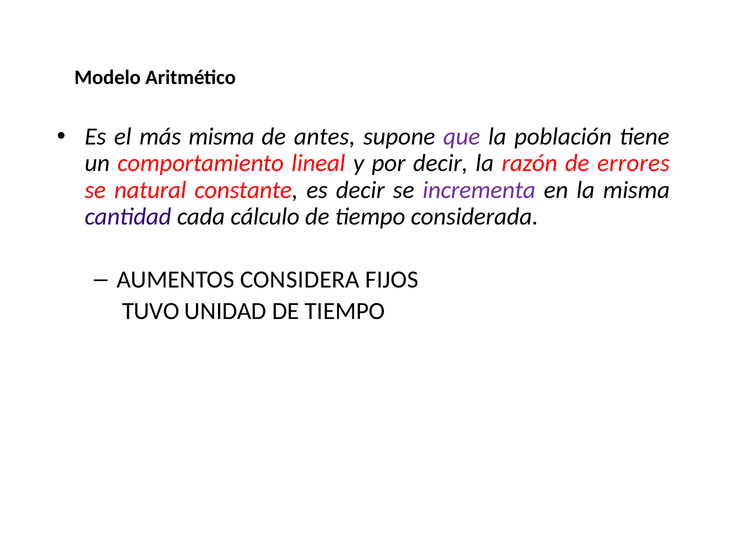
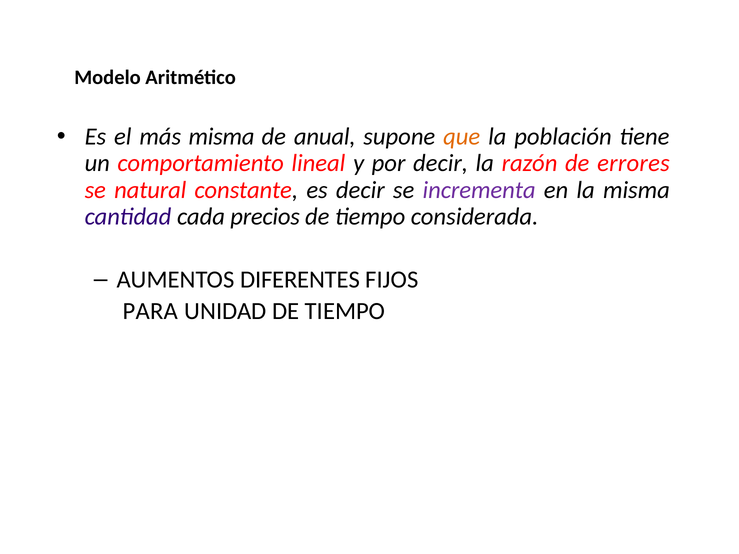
antes: antes -> anual
que colour: purple -> orange
cálculo: cálculo -> precios
CONSIDERA: CONSIDERA -> DIFERENTES
TUVO: TUVO -> PARA
